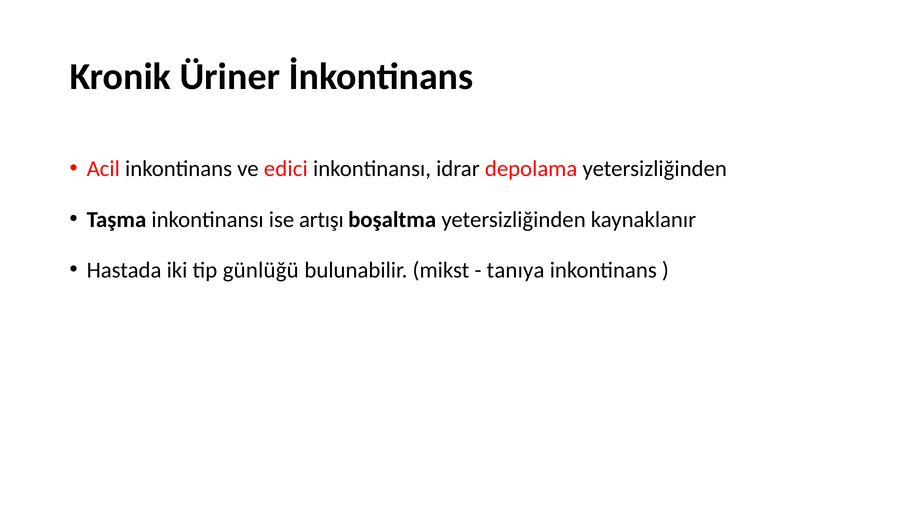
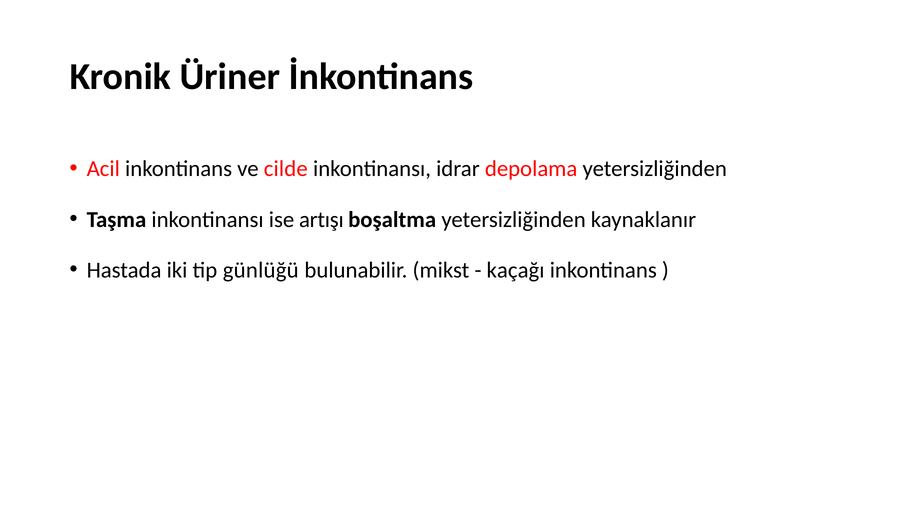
edici: edici -> cilde
tanıya: tanıya -> kaçağı
